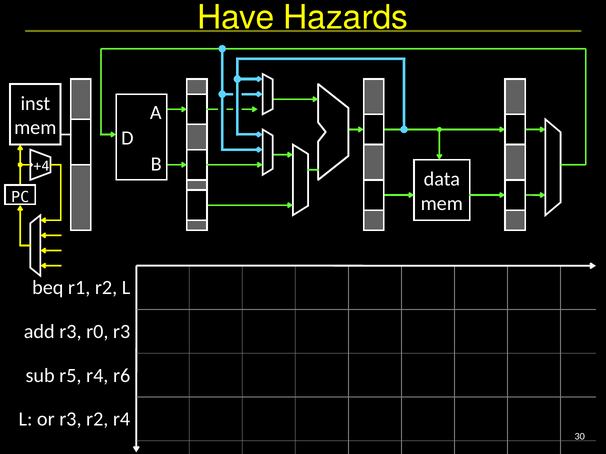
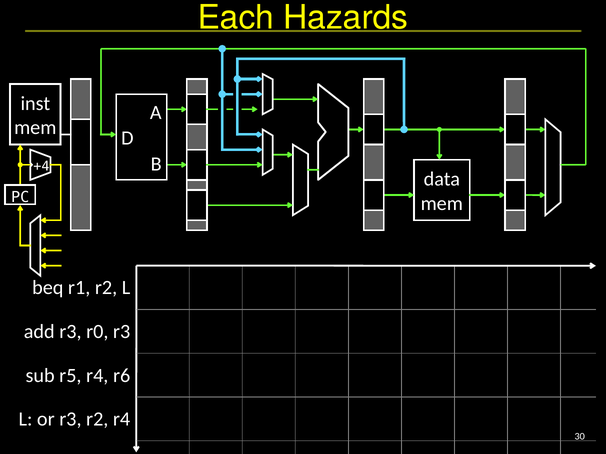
Have: Have -> Each
